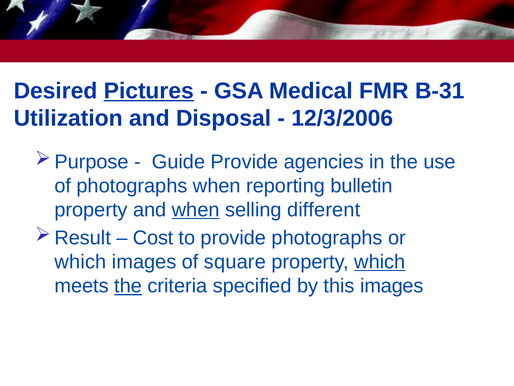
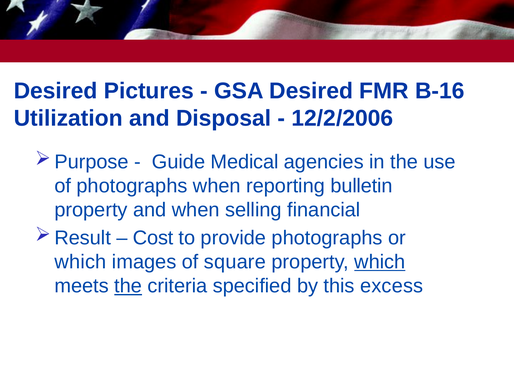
Pictures underline: present -> none
GSA Medical: Medical -> Desired
B-31: B-31 -> B-16
12/3/2006: 12/3/2006 -> 12/2/2006
Guide Provide: Provide -> Medical
when at (196, 210) underline: present -> none
different: different -> financial
this images: images -> excess
